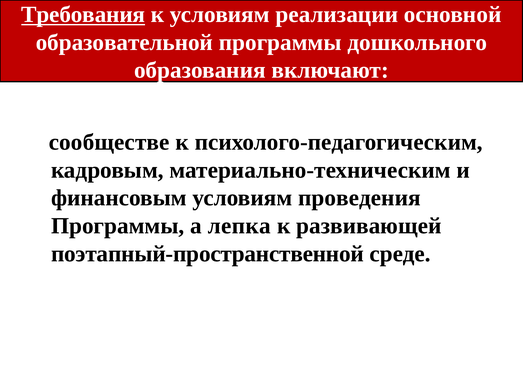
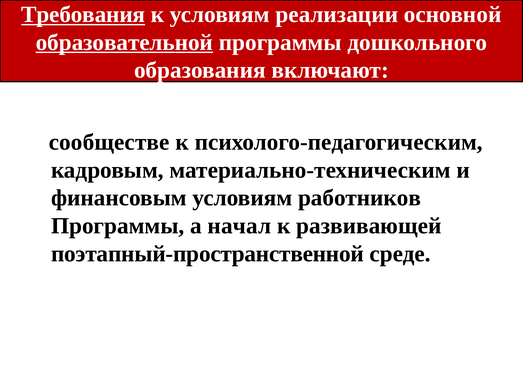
образовательной underline: none -> present
проведения: проведения -> работников
лепка: лепка -> начал
